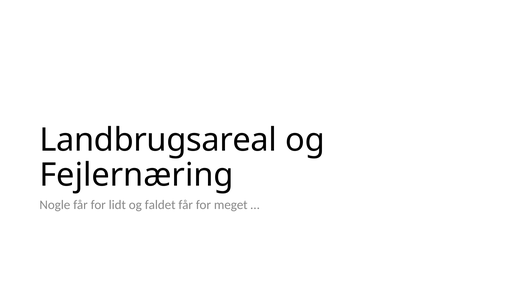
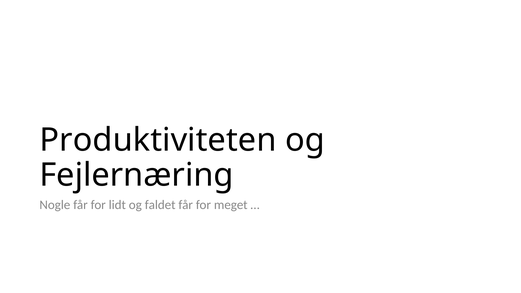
Landbrugsareal: Landbrugsareal -> Produktiviteten
